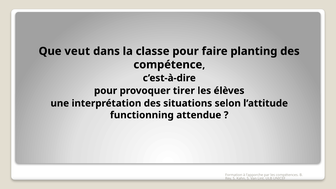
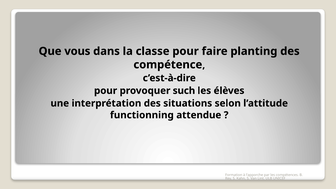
veut: veut -> vous
tirer: tirer -> such
